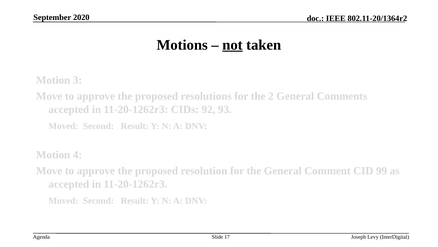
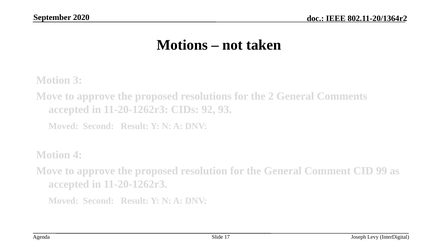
not underline: present -> none
